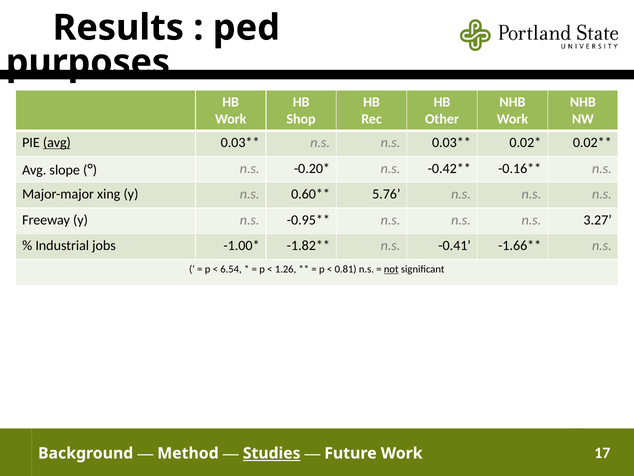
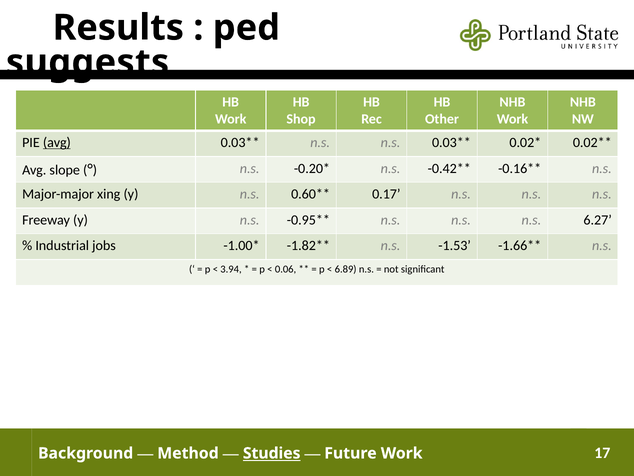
purposes: purposes -> suggests
5.76: 5.76 -> 0.17
3.27: 3.27 -> 6.27
-0.41: -0.41 -> -1.53
6.54: 6.54 -> 3.94
1.26: 1.26 -> 0.06
0.81: 0.81 -> 6.89
not underline: present -> none
